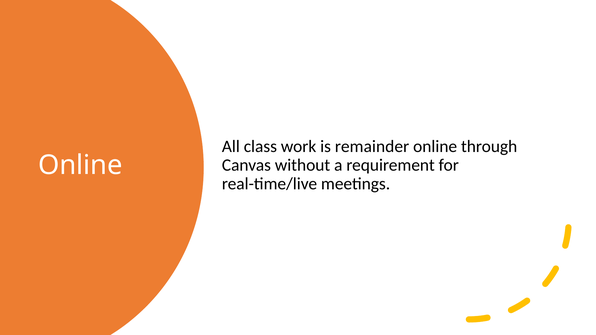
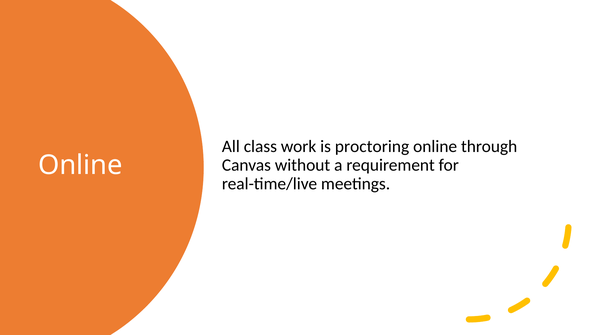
remainder: remainder -> proctoring
